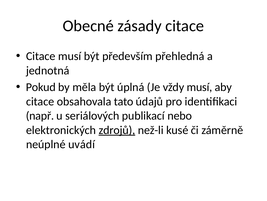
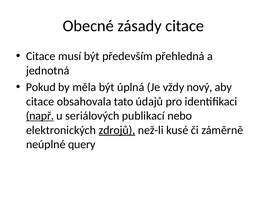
vždy musí: musí -> nový
např underline: none -> present
uvádí: uvádí -> query
